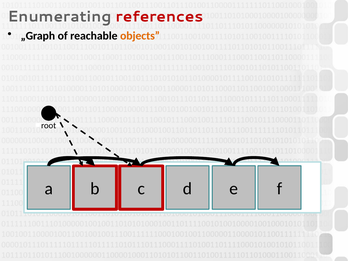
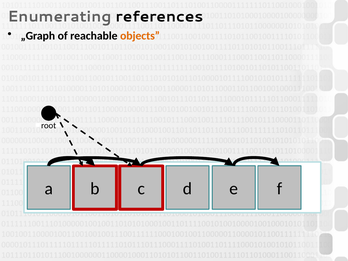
references colour: red -> black
